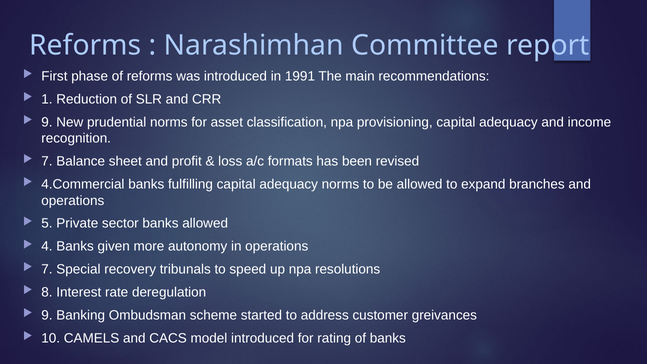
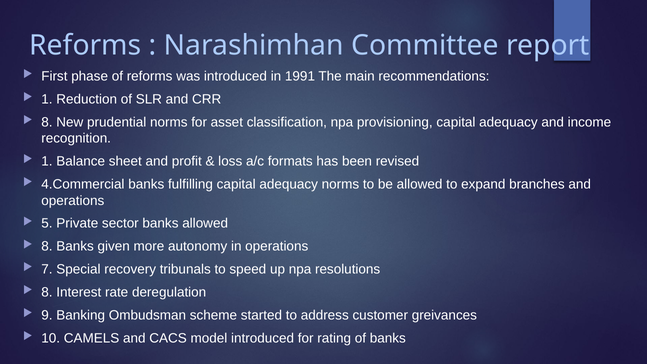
9 at (47, 122): 9 -> 8
7 at (47, 161): 7 -> 1
4 at (47, 246): 4 -> 8
